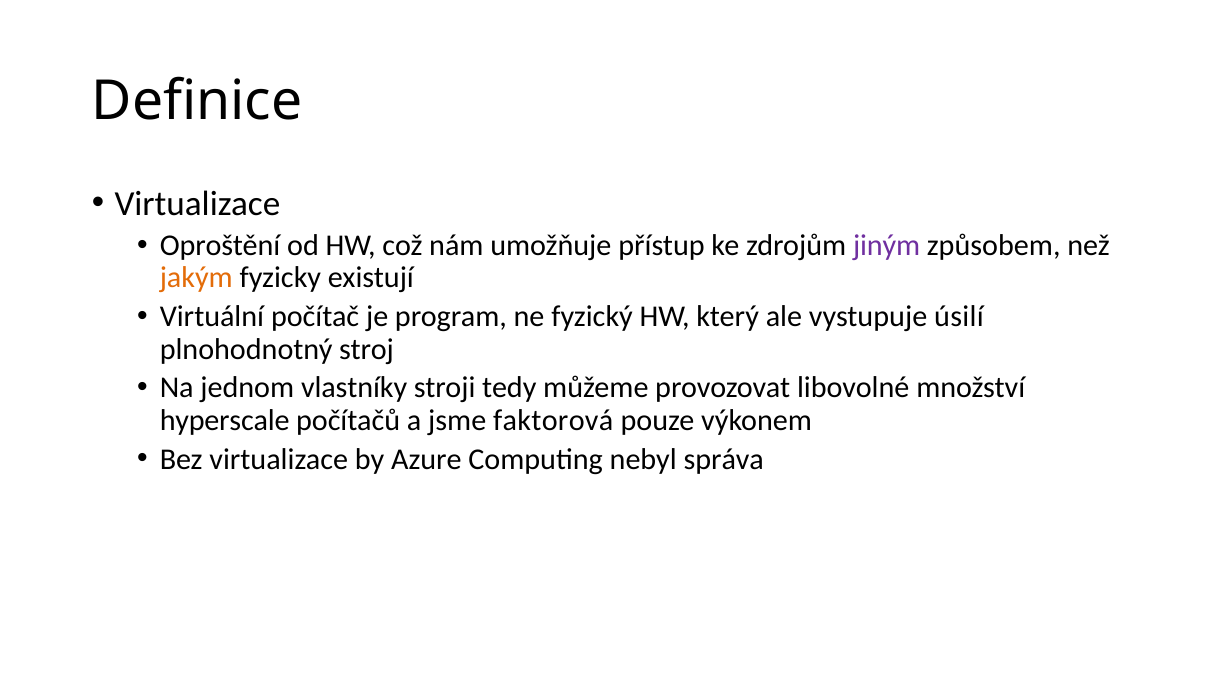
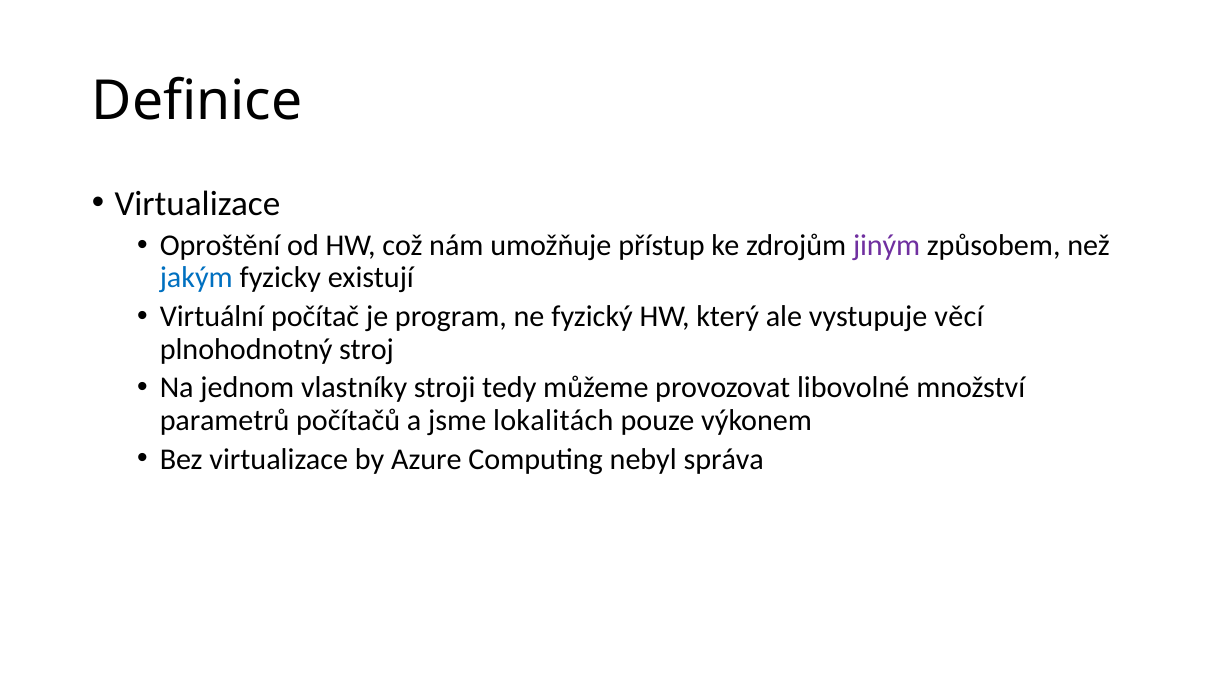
jakým colour: orange -> blue
úsilí: úsilí -> věcí
hyperscale: hyperscale -> parametrů
faktorová: faktorová -> lokalitách
